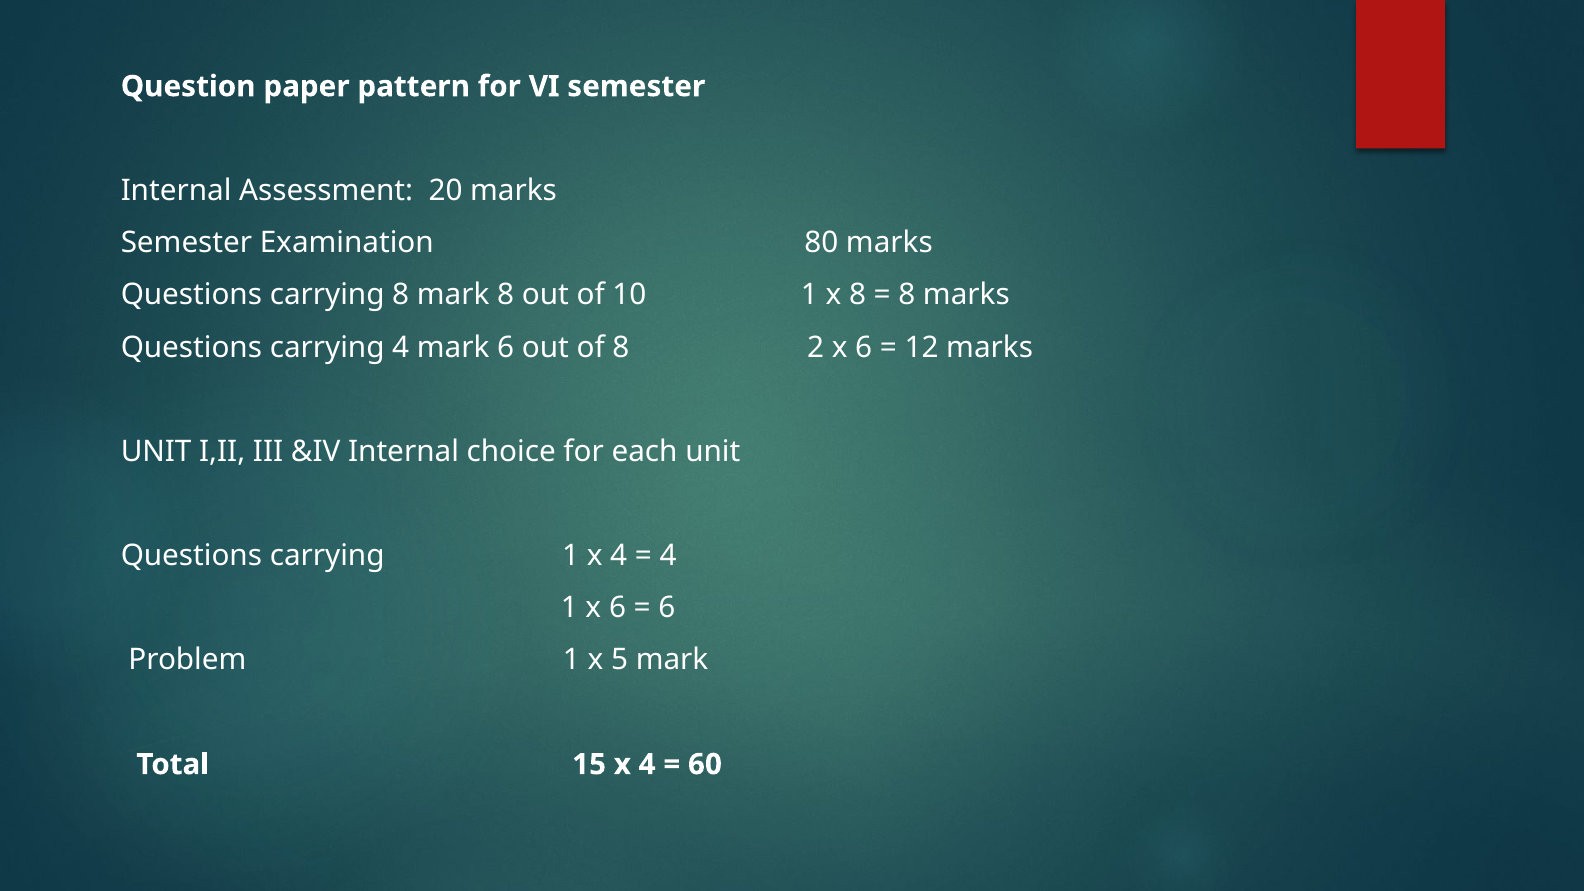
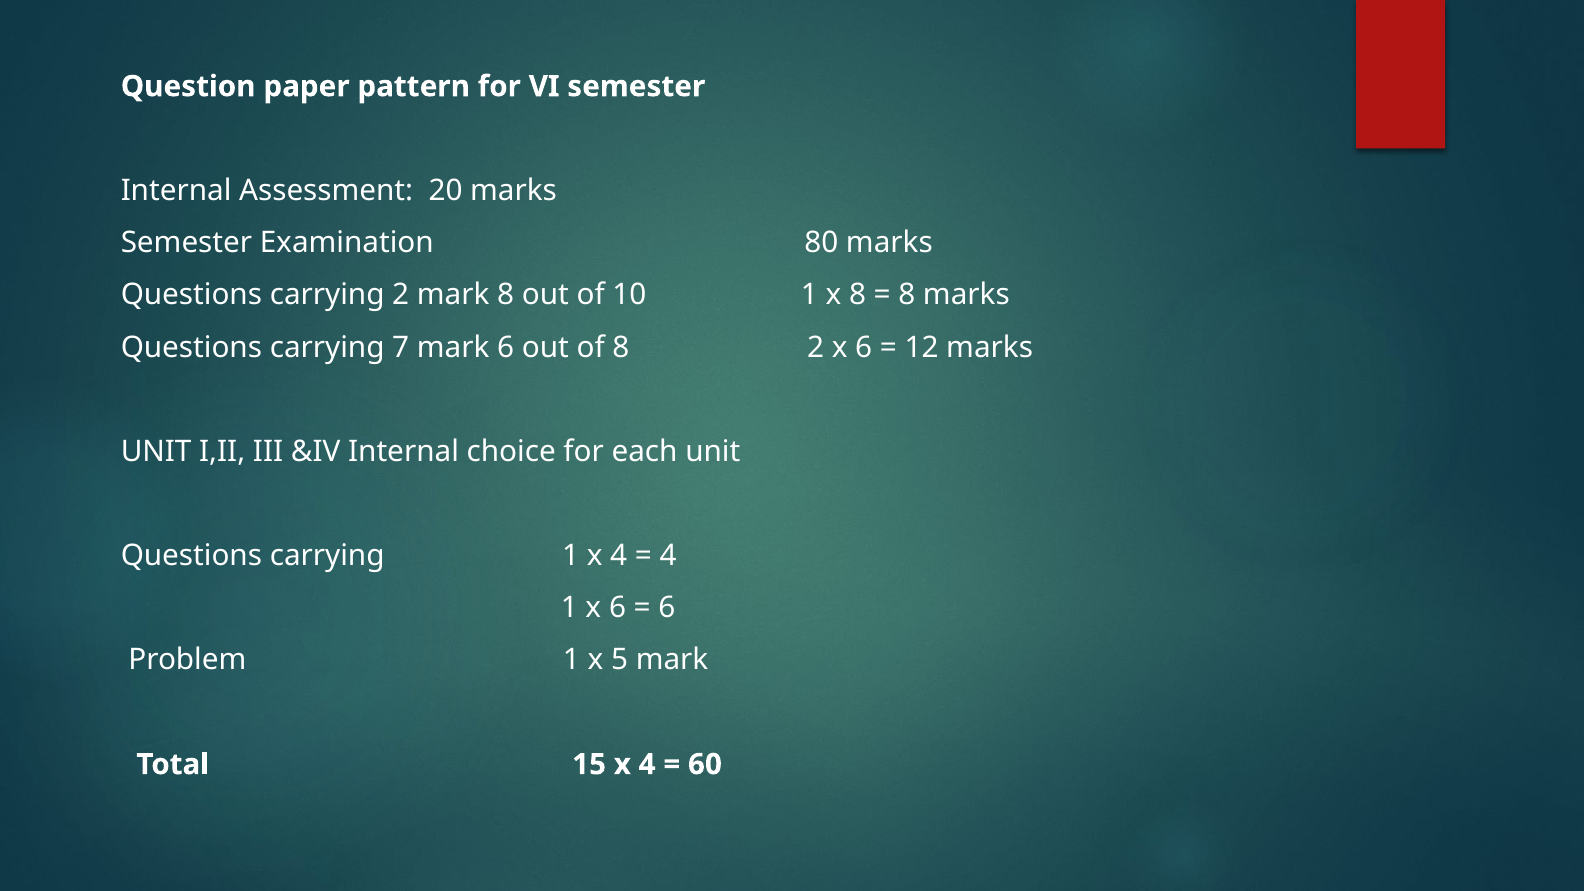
carrying 8: 8 -> 2
carrying 4: 4 -> 7
